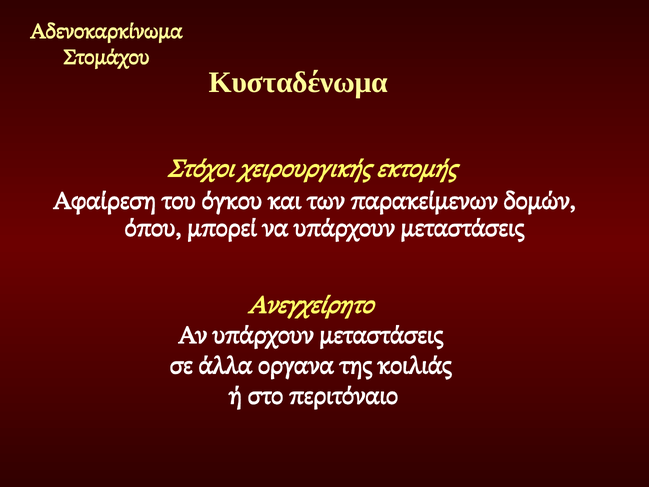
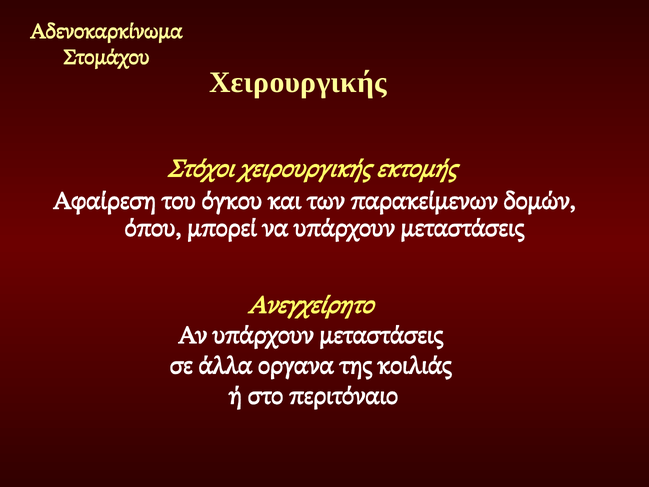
Κυσταδένωμα at (298, 82): Κυσταδένωμα -> Χειρουργικής
